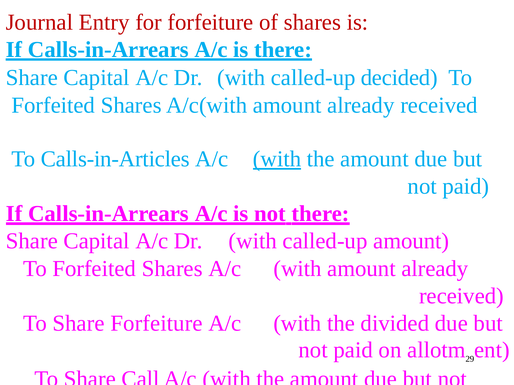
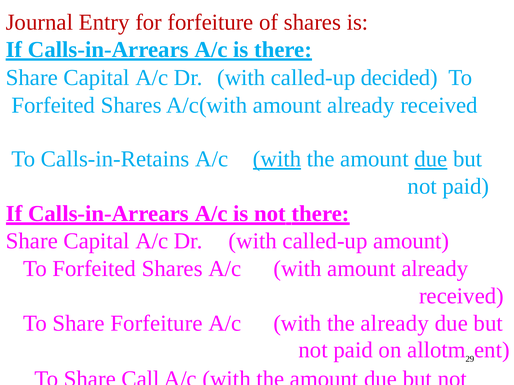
Calls-in-Articles: Calls-in-Articles -> Calls-in-Retains
due at (431, 159) underline: none -> present
the divided: divided -> already
